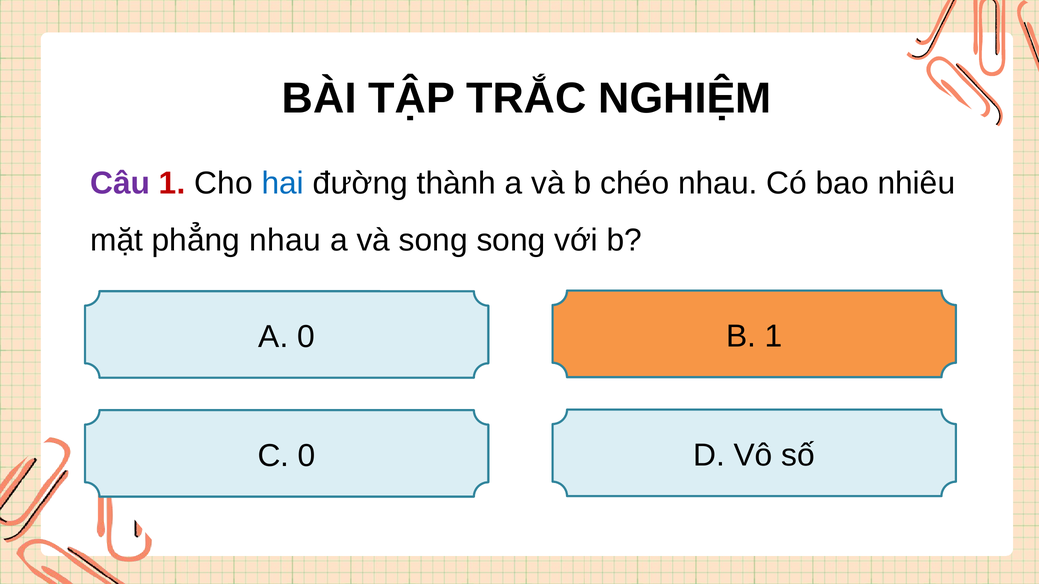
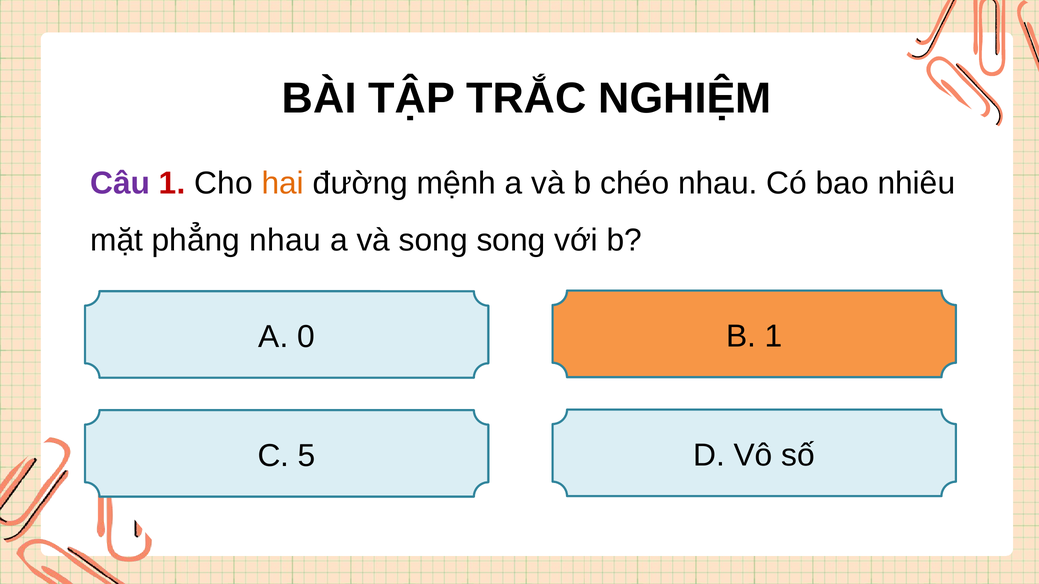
hai colour: blue -> orange
thành: thành -> mệnh
C 0: 0 -> 5
